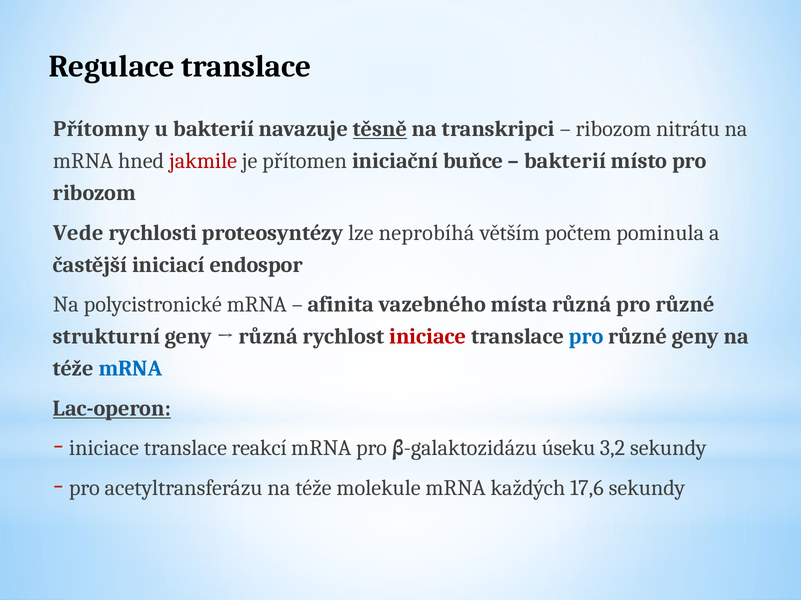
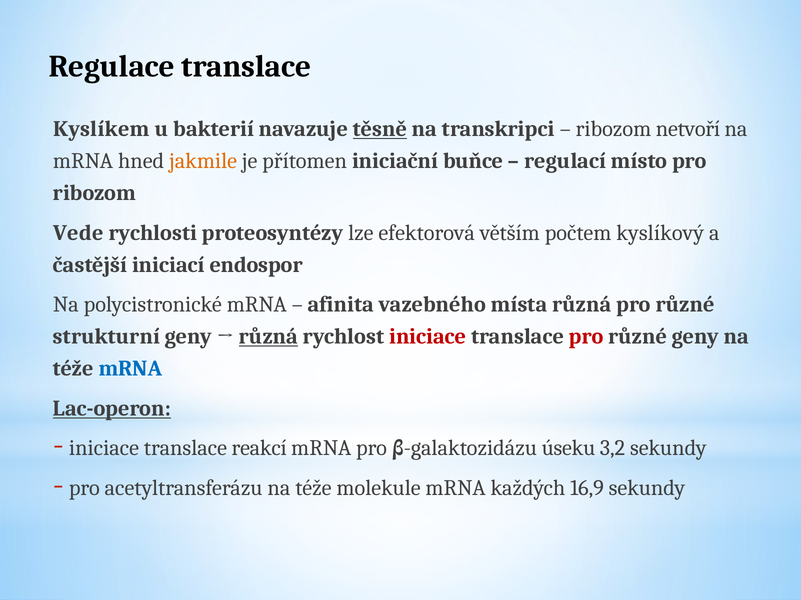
Přítomny: Přítomny -> Kyslíkem
nitrátu: nitrátu -> netvoří
jakmile colour: red -> orange
bakterií at (565, 161): bakterií -> regulací
neprobíhá: neprobíhá -> efektorová
pominula: pominula -> kyslíkový
různá at (268, 337) underline: none -> present
pro at (586, 337) colour: blue -> red
17,6: 17,6 -> 16,9
